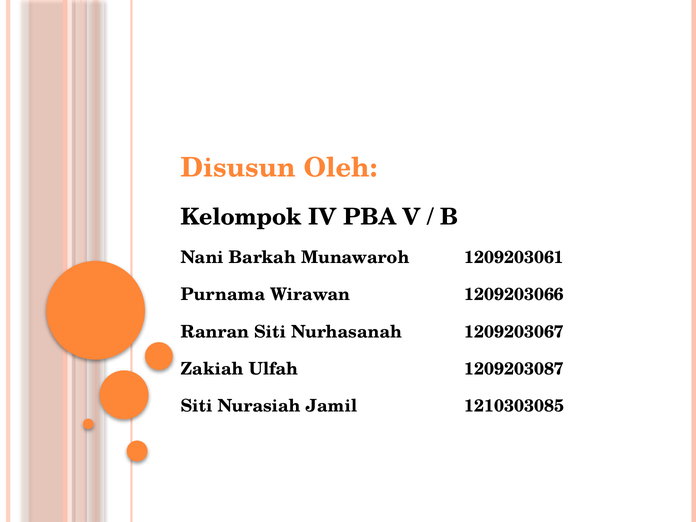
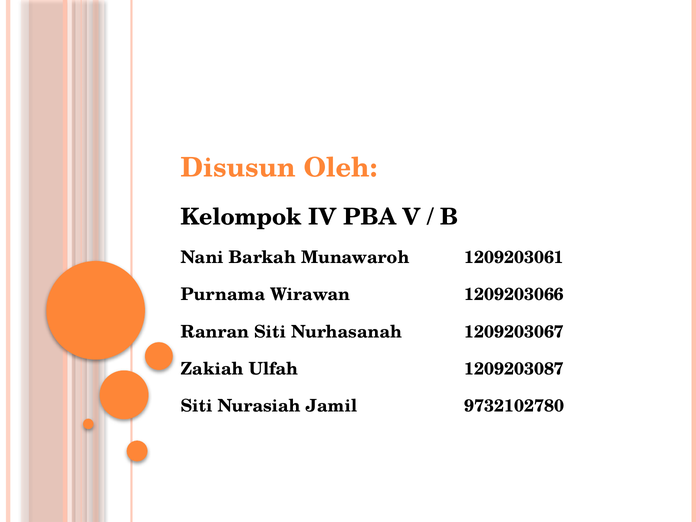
1210303085: 1210303085 -> 9732102780
